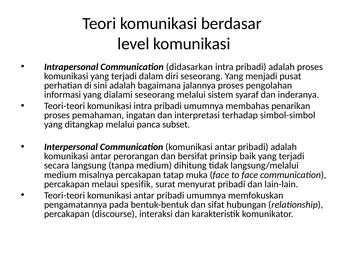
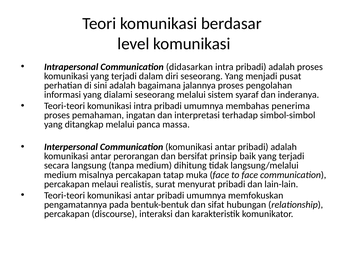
penarikan: penarikan -> penerima
subset: subset -> massa
spesifik: spesifik -> realistis
